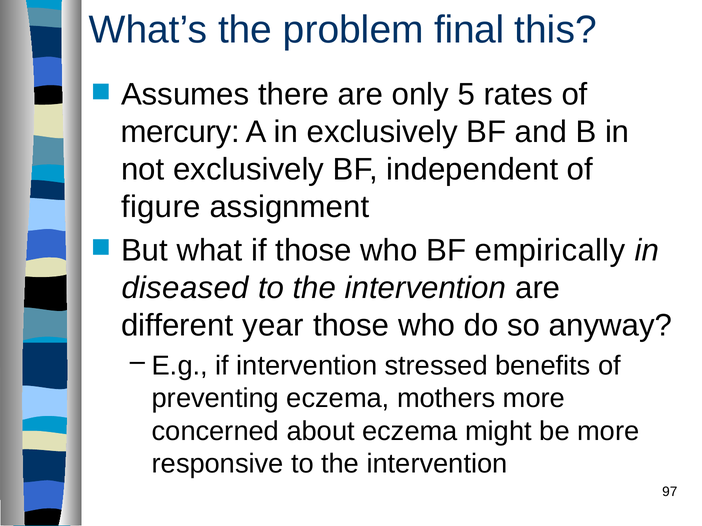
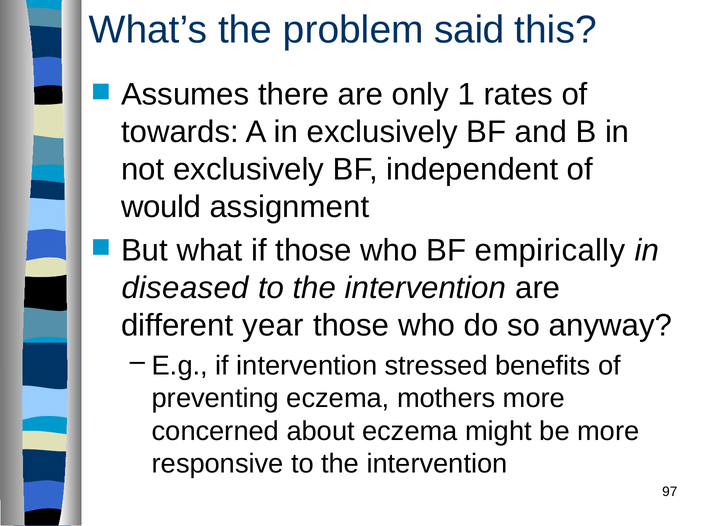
final: final -> said
5: 5 -> 1
mercury: mercury -> towards
figure: figure -> would
